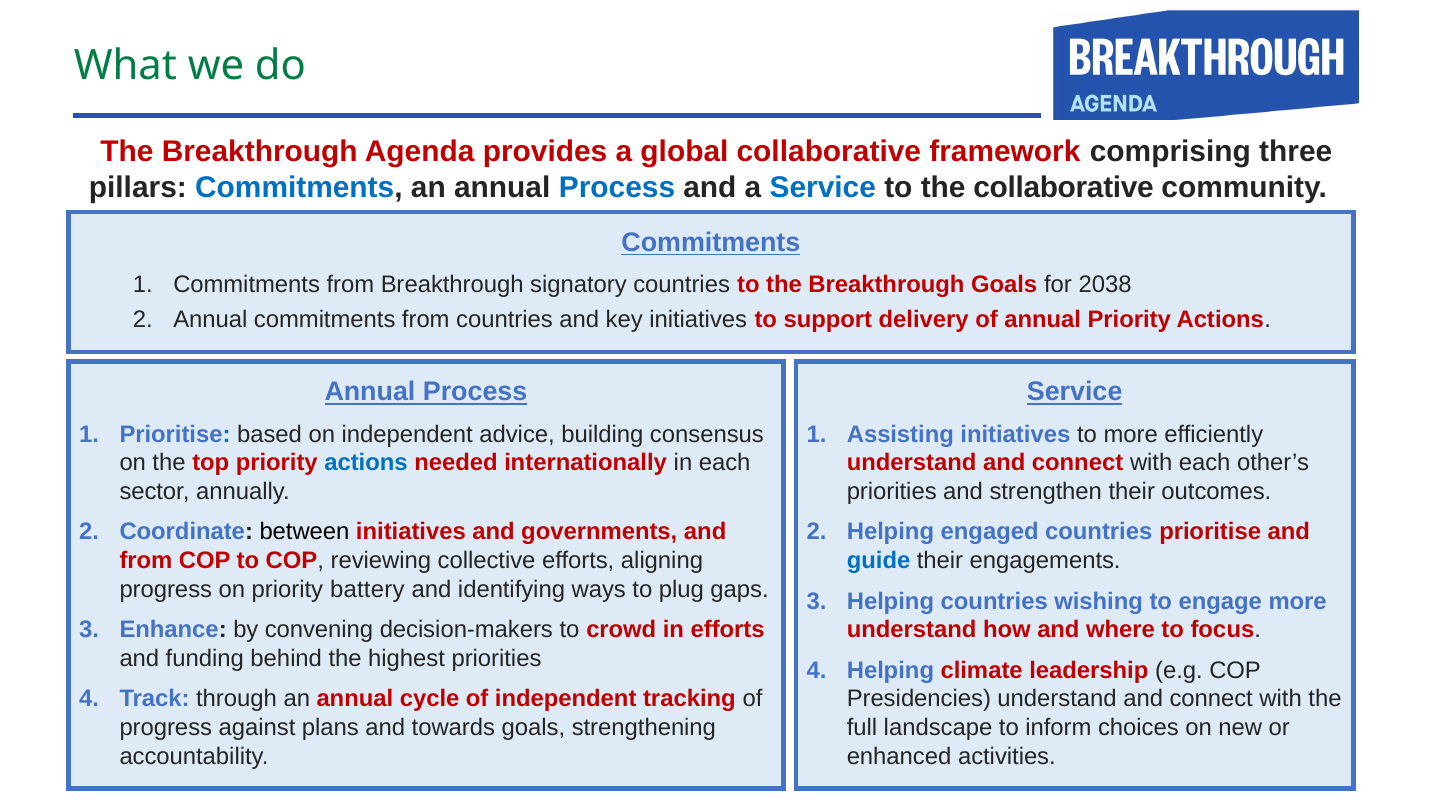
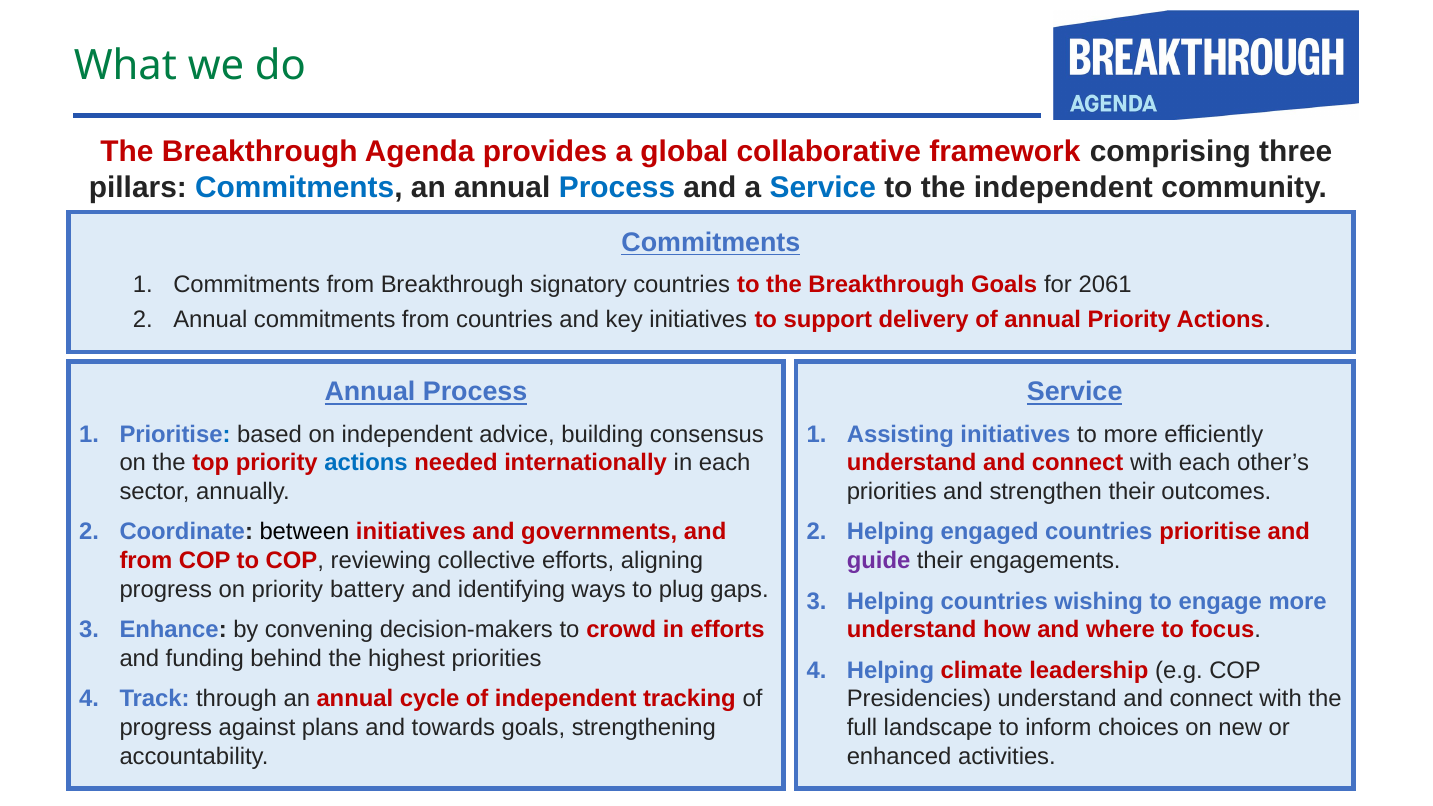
the collaborative: collaborative -> independent
2038: 2038 -> 2061
guide colour: blue -> purple
